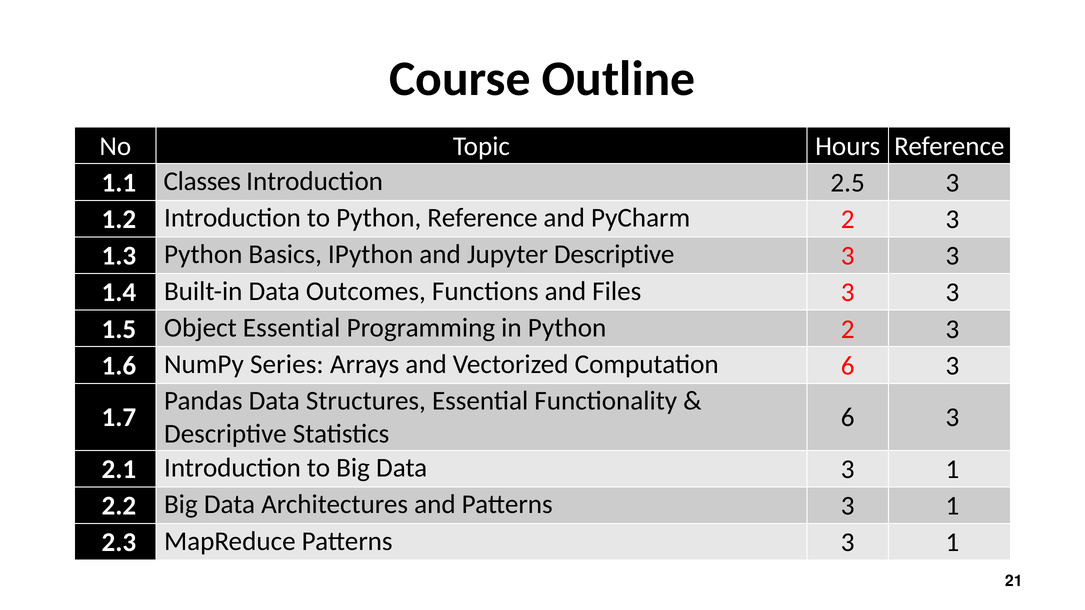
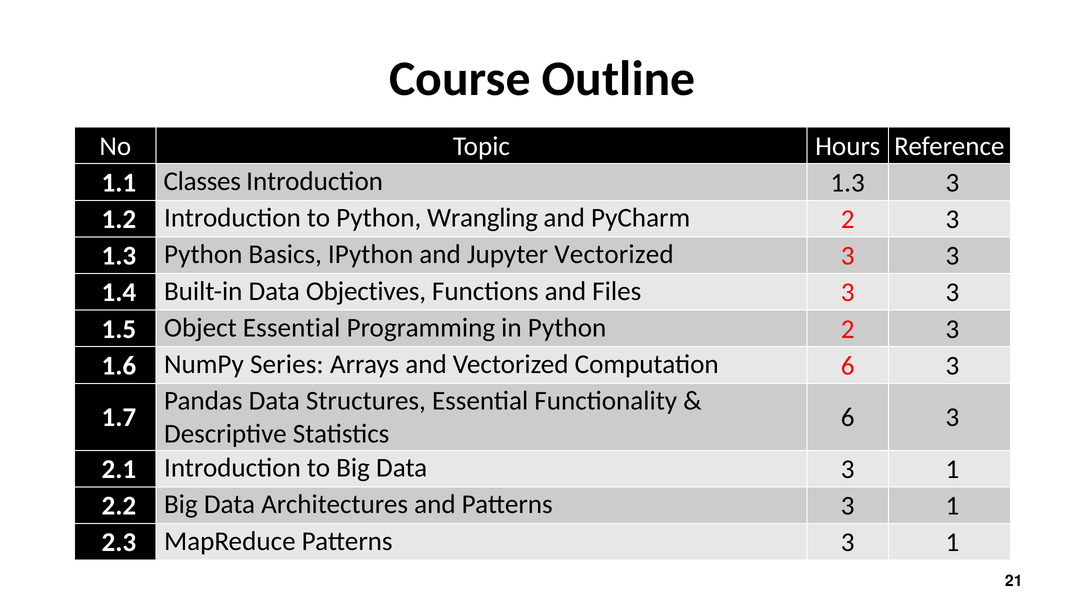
Introduction 2.5: 2.5 -> 1.3
Python Reference: Reference -> Wrangling
Jupyter Descriptive: Descriptive -> Vectorized
Outcomes: Outcomes -> Objectives
